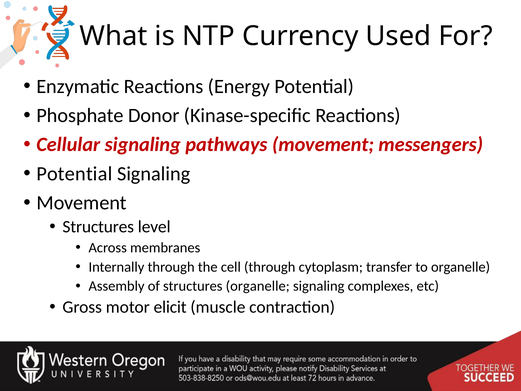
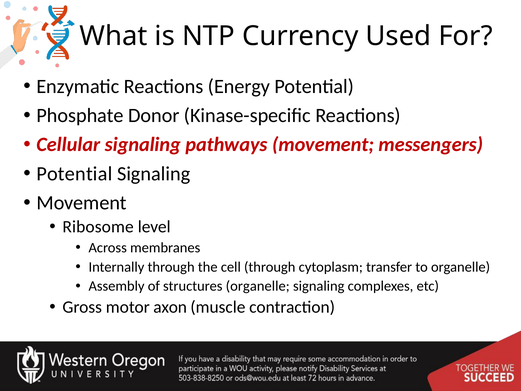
Structures at (98, 227): Structures -> Ribosome
elicit: elicit -> axon
